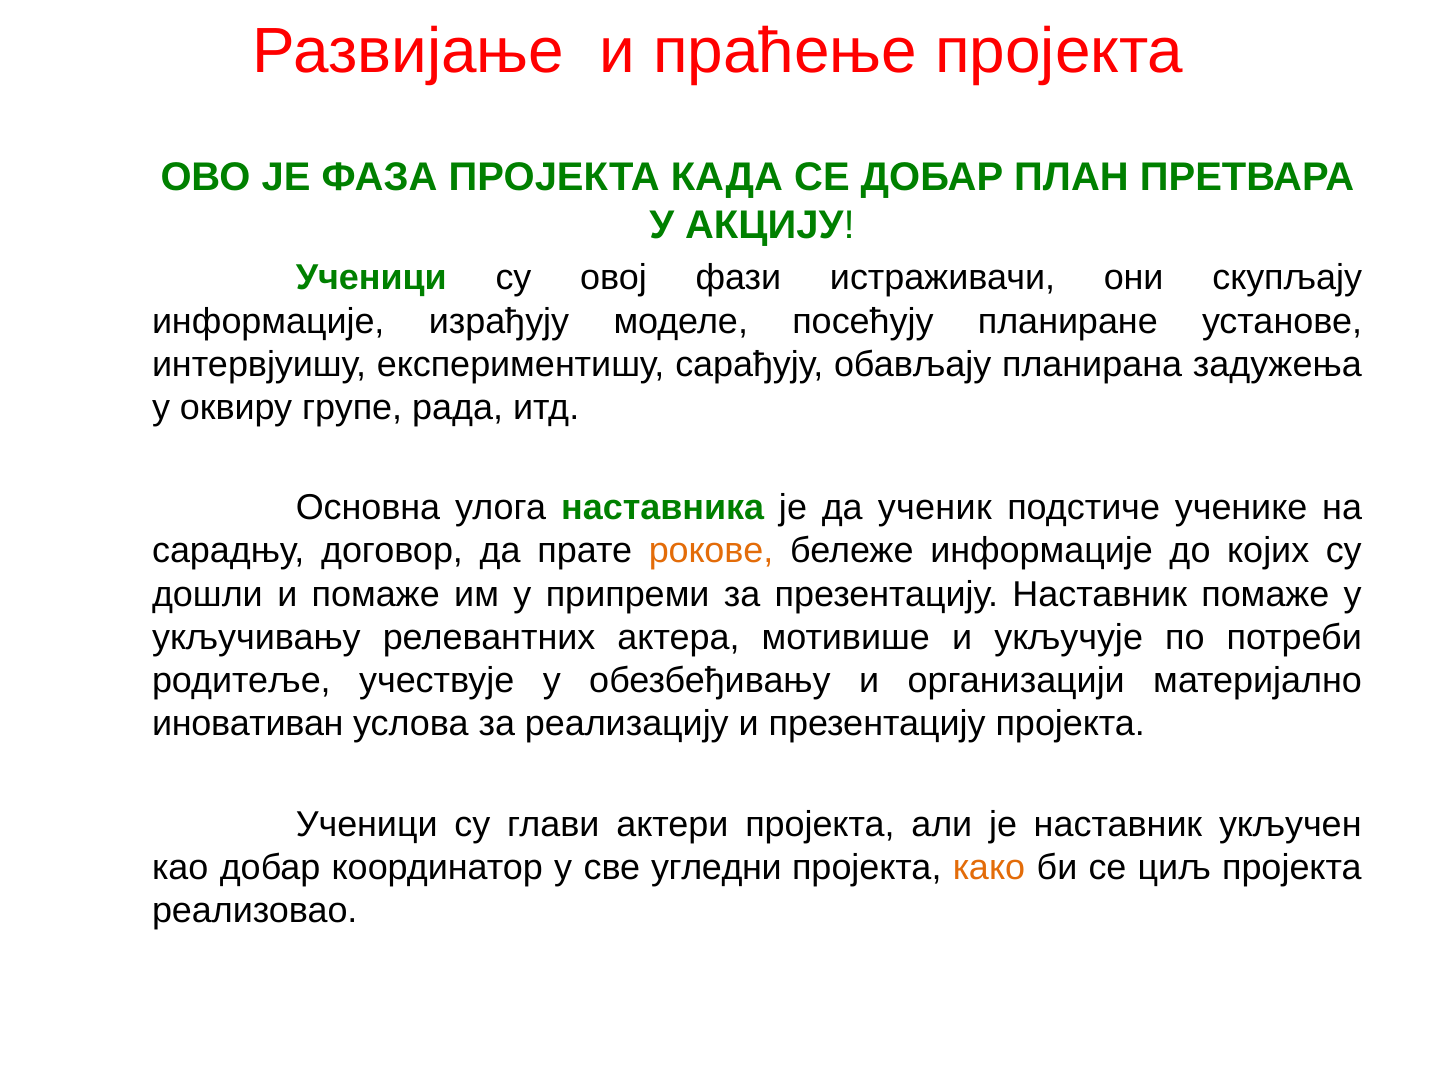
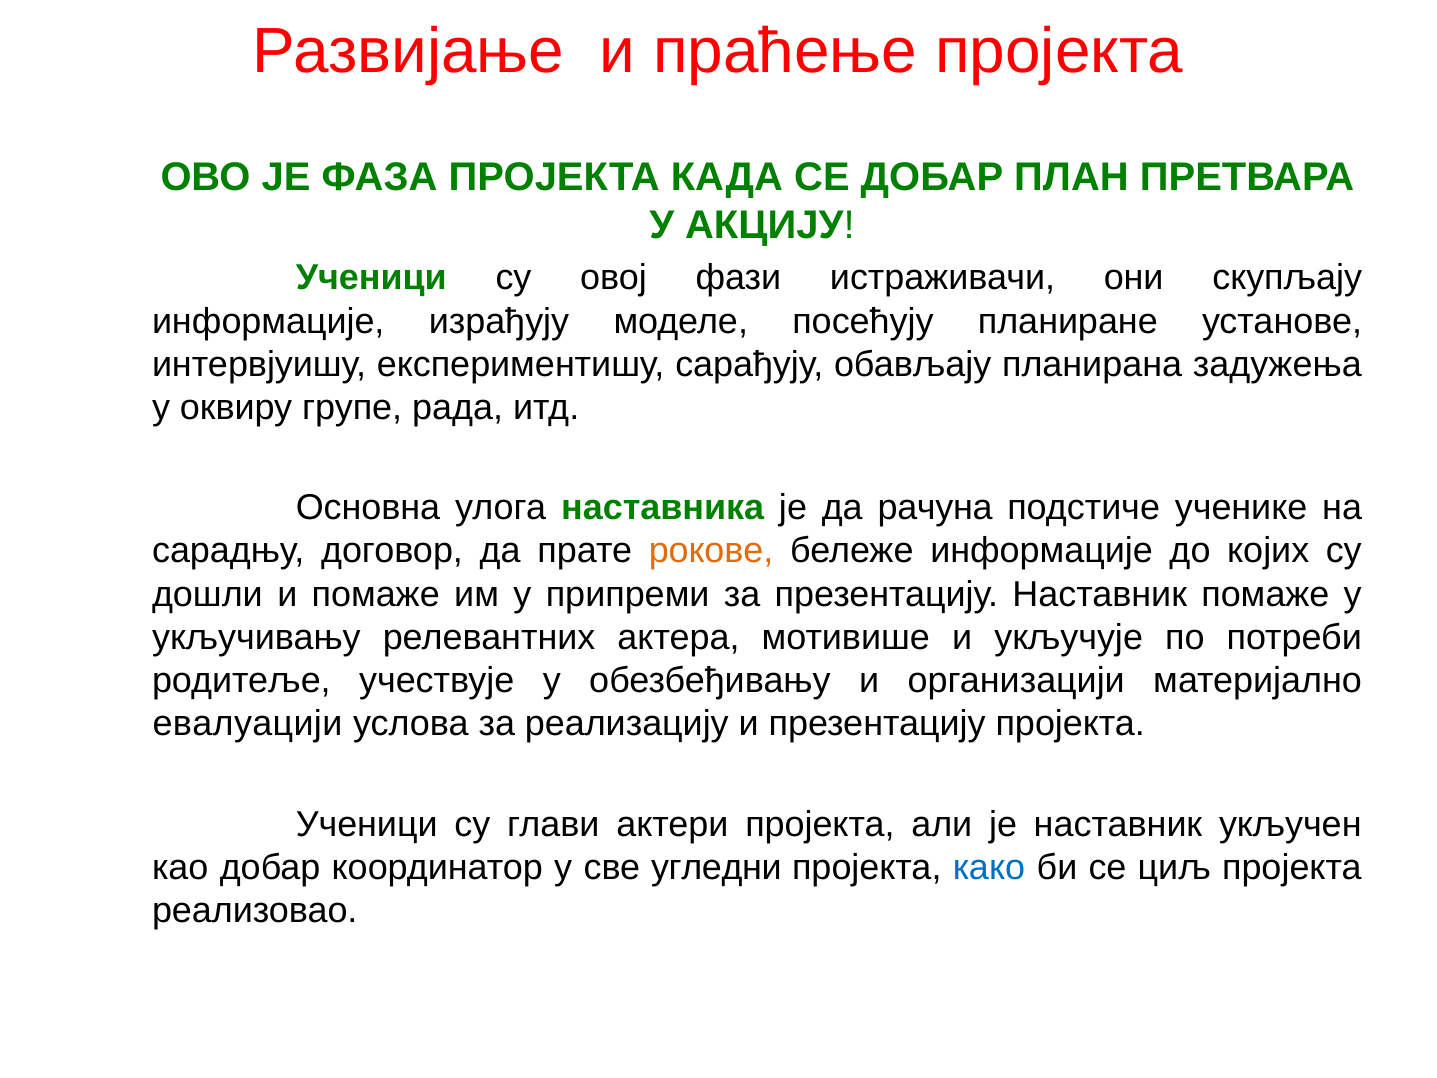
ученик: ученик -> рачуна
иновативан: иновативан -> евалуацији
како colour: orange -> blue
